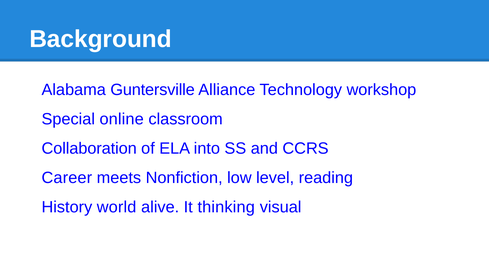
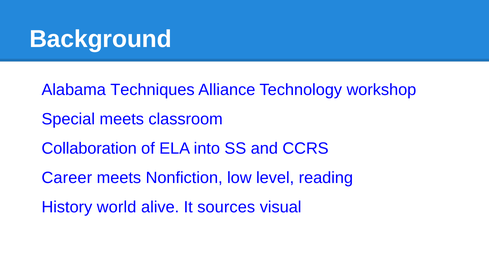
Guntersville: Guntersville -> Techniques
Special online: online -> meets
thinking: thinking -> sources
